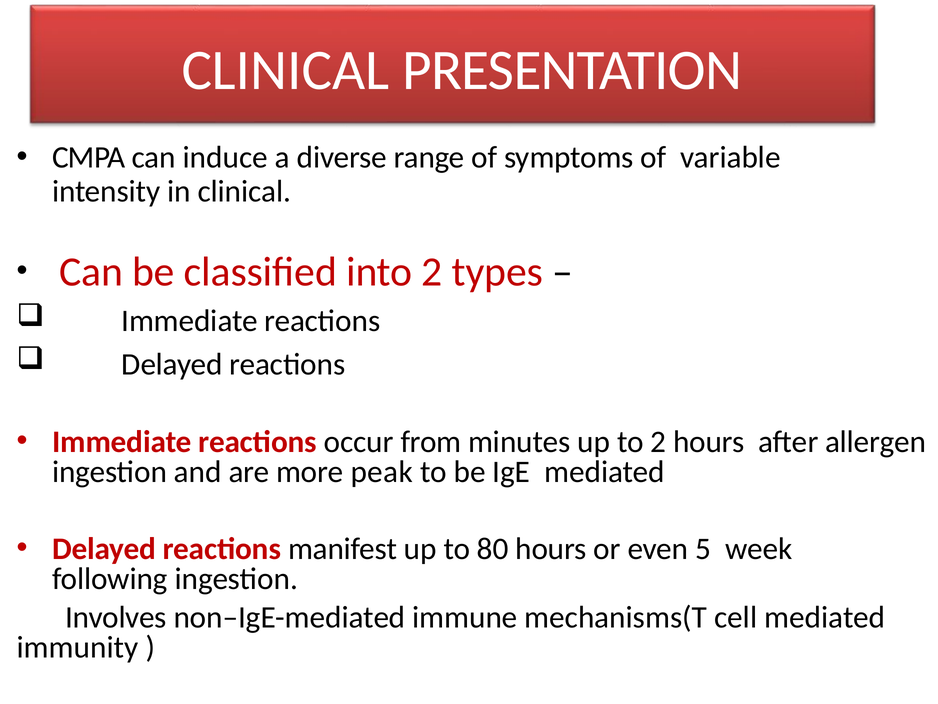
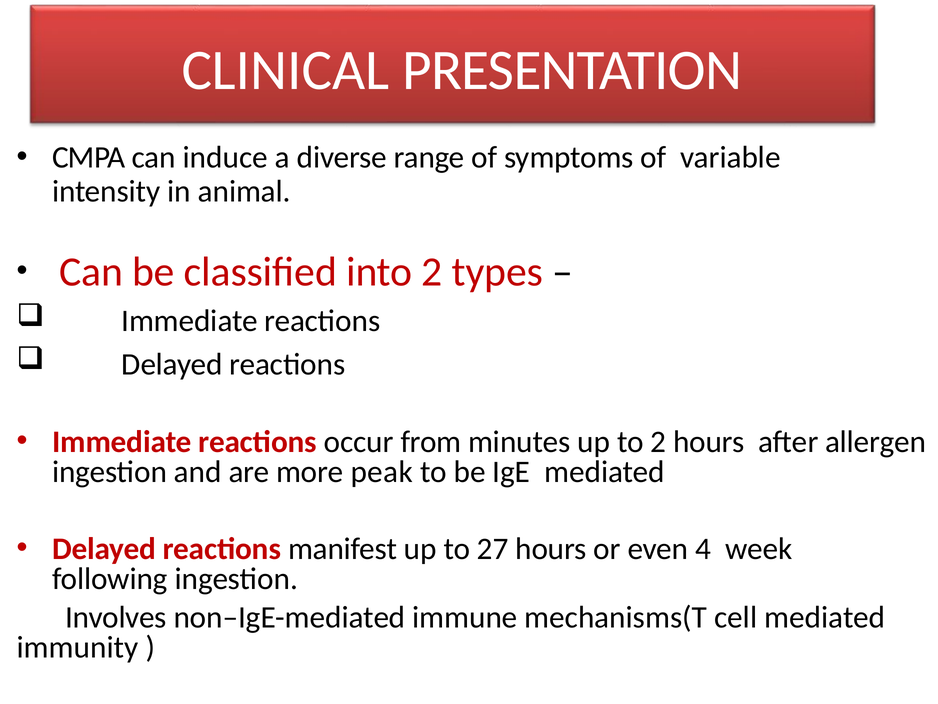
in clinical: clinical -> animal
80: 80 -> 27
5: 5 -> 4
